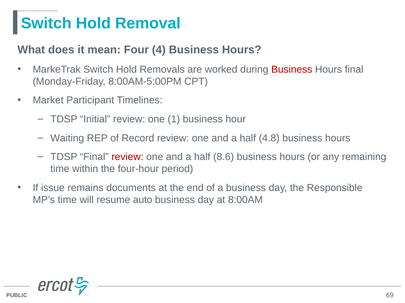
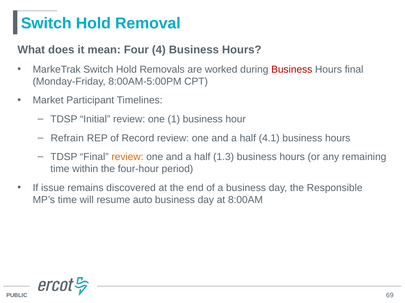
Waiting: Waiting -> Refrain
4.8: 4.8 -> 4.1
review at (127, 157) colour: red -> orange
8.6: 8.6 -> 1.3
documents: documents -> discovered
